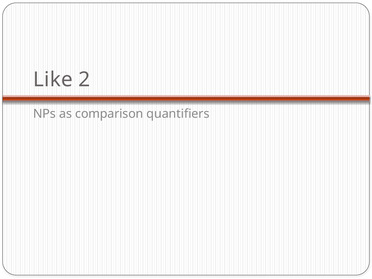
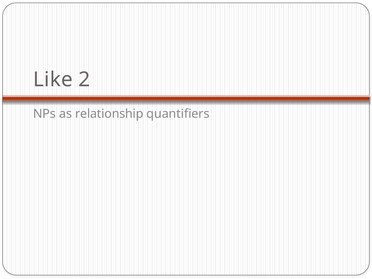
comparison: comparison -> relationship
